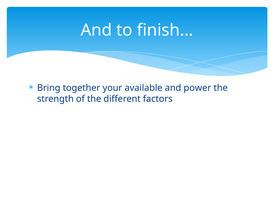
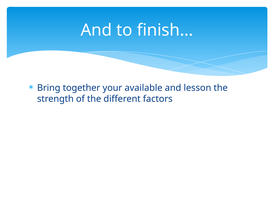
power: power -> lesson
